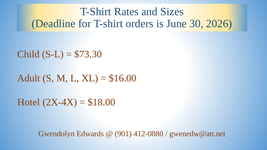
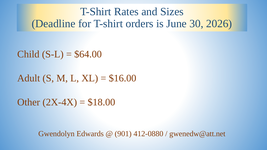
$73.30: $73.30 -> $64.00
Hotel: Hotel -> Other
